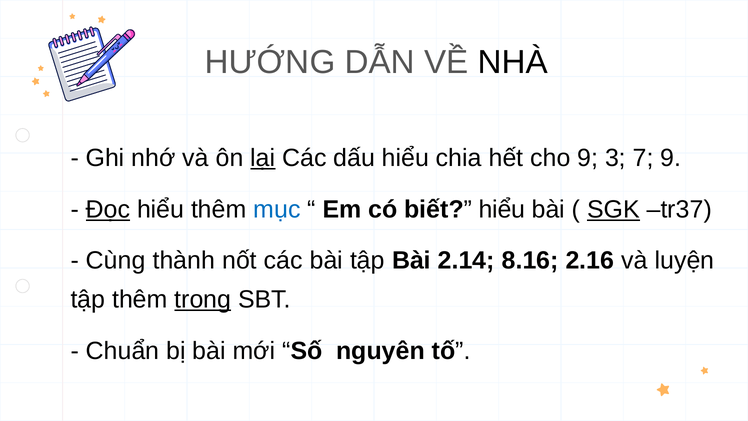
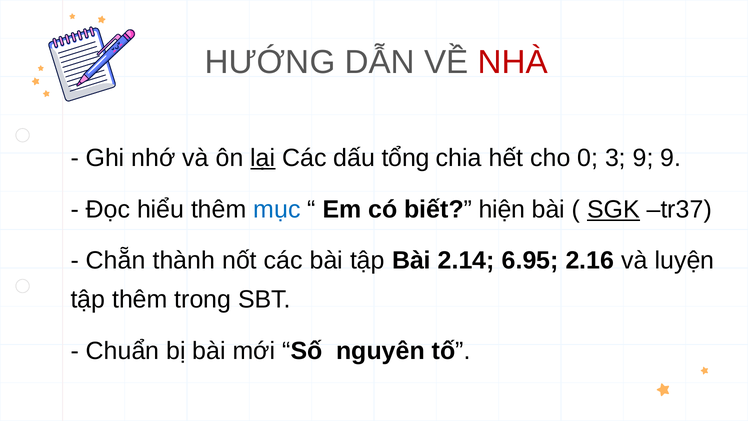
NHÀ colour: black -> red
dấu hiểu: hiểu -> tổng
cho 9: 9 -> 0
3 7: 7 -> 9
Đọc underline: present -> none
biết hiểu: hiểu -> hiện
Cùng: Cùng -> Chẵn
8.16: 8.16 -> 6.95
trong underline: present -> none
